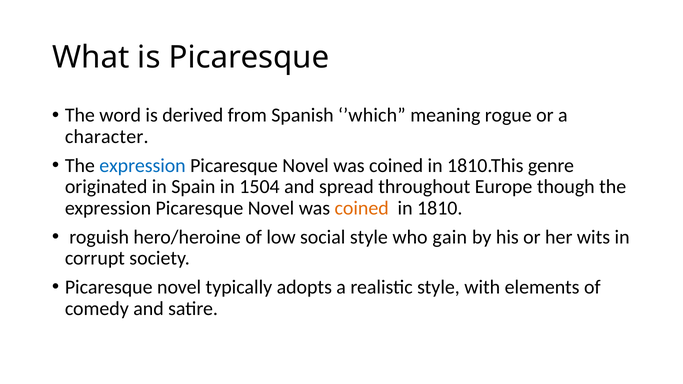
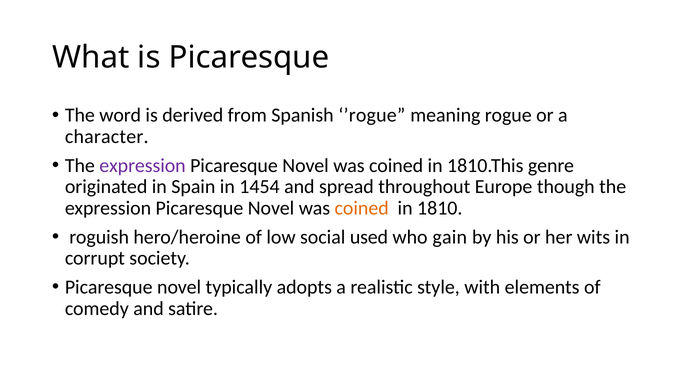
’which: ’which -> ’rogue
expression at (143, 166) colour: blue -> purple
1504: 1504 -> 1454
social style: style -> used
